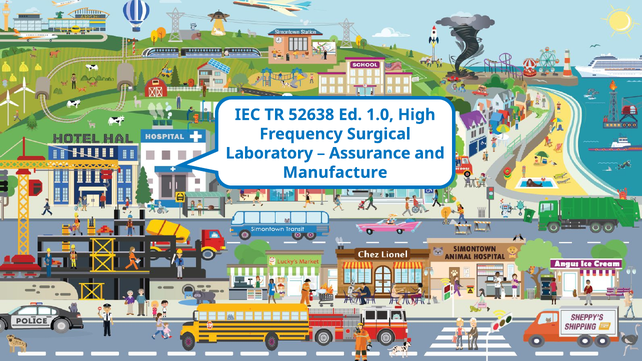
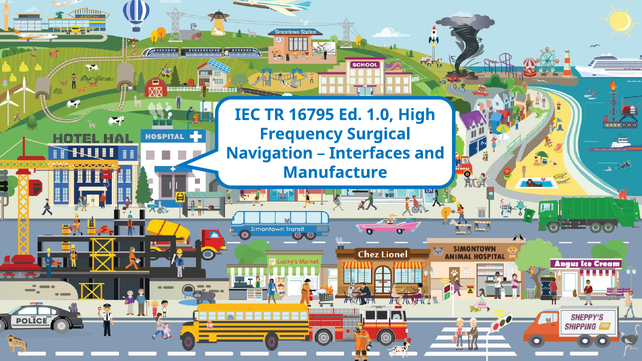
52638: 52638 -> 16795
Laboratory: Laboratory -> Navigation
Assurance: Assurance -> Interfaces
